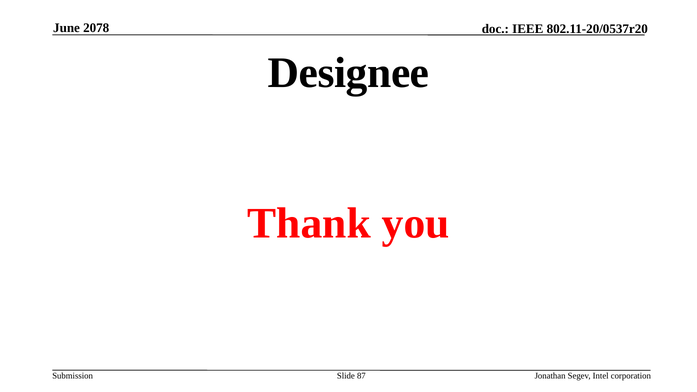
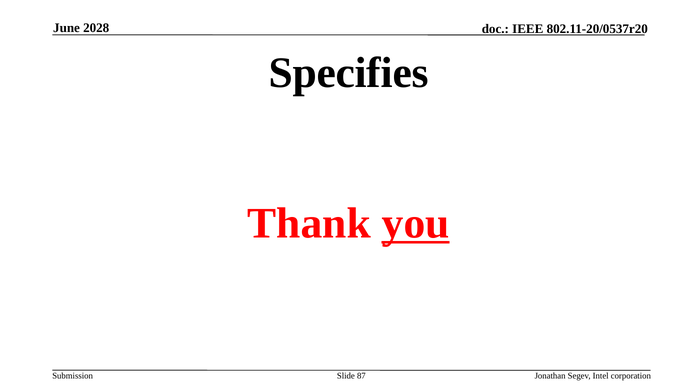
2078: 2078 -> 2028
Designee: Designee -> Specifies
you underline: none -> present
